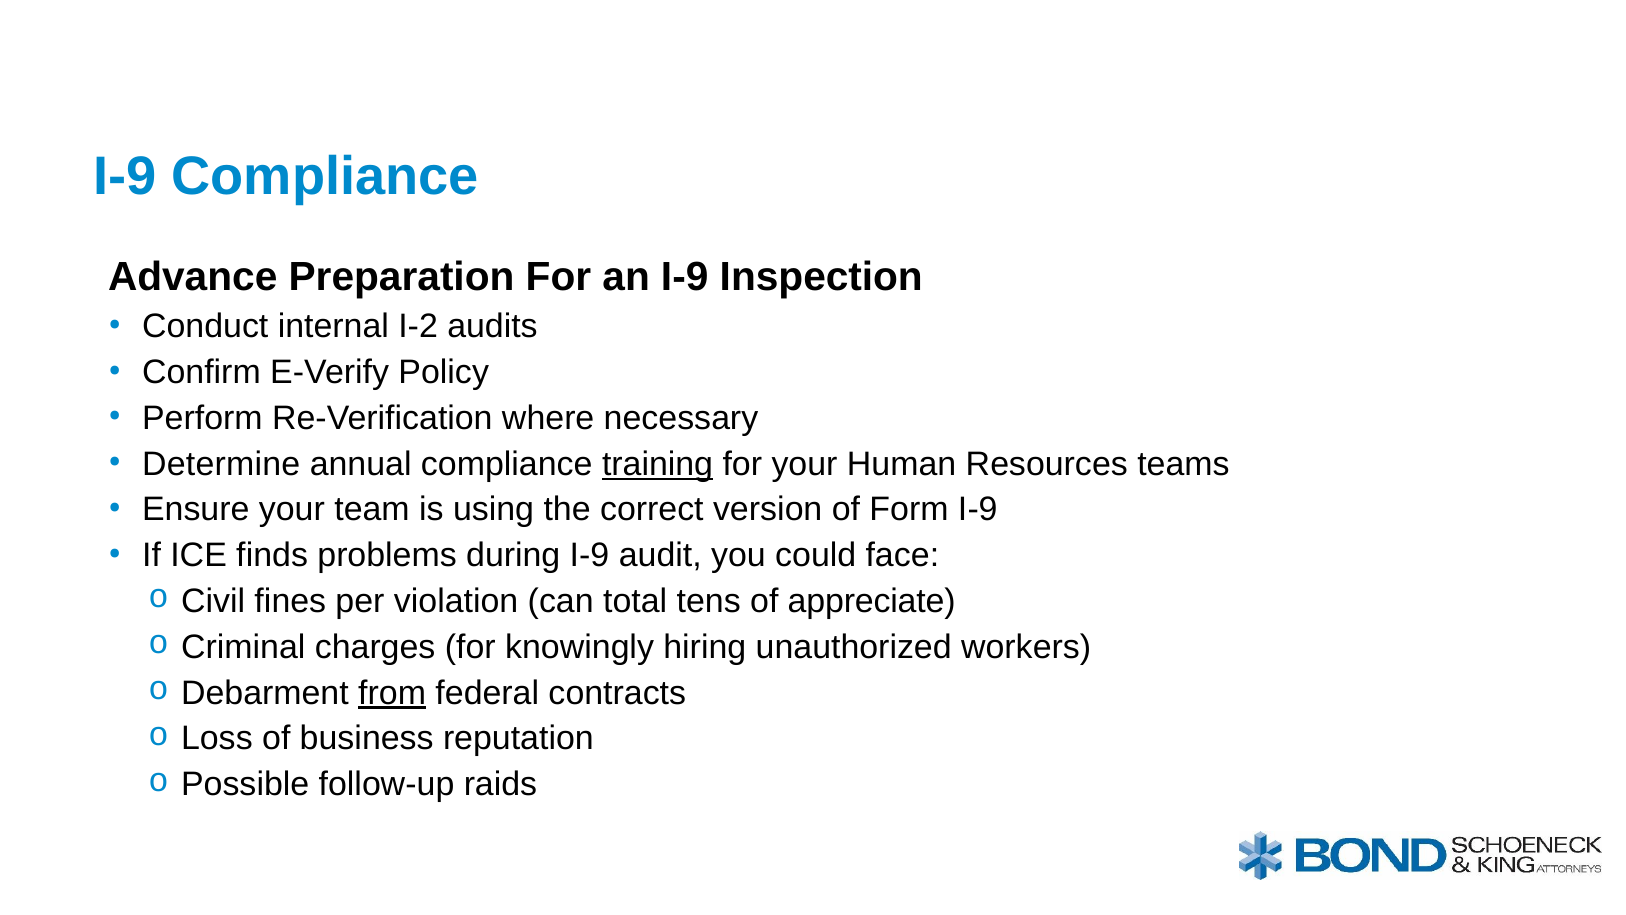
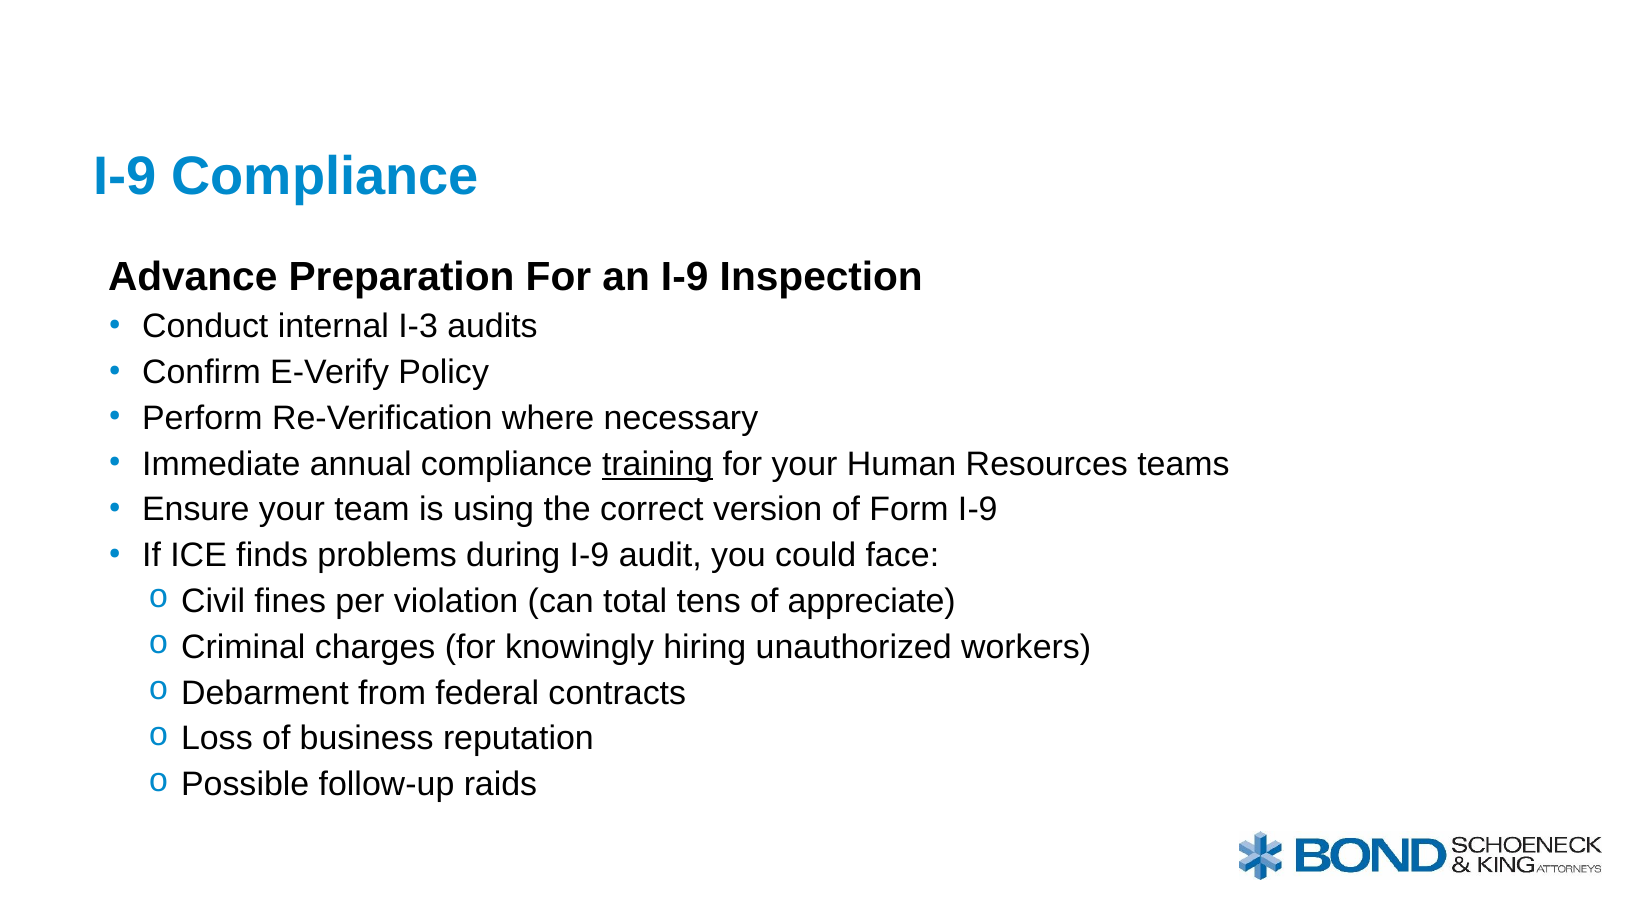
I-2: I-2 -> I-3
Determine: Determine -> Immediate
from underline: present -> none
